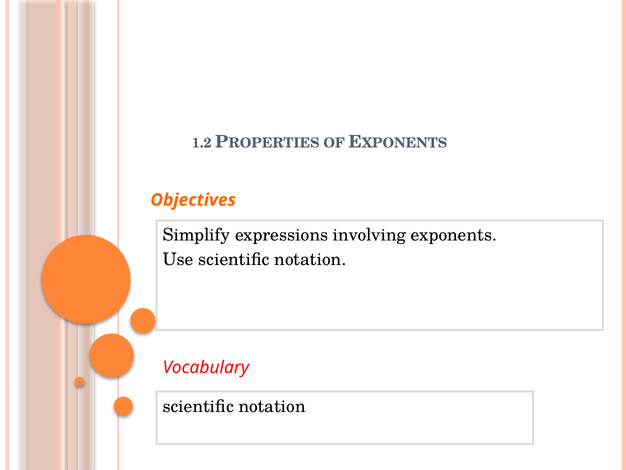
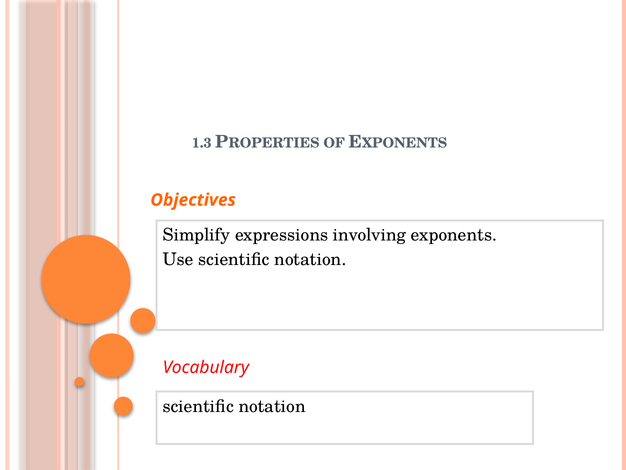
1.2: 1.2 -> 1.3
